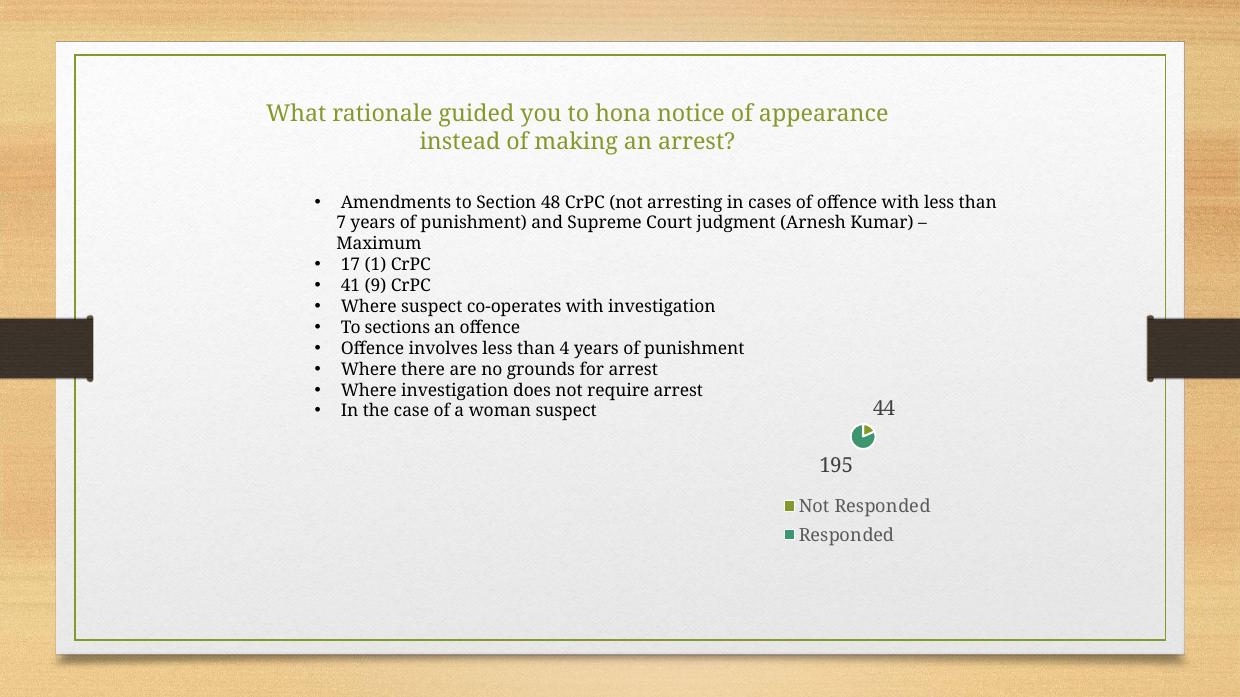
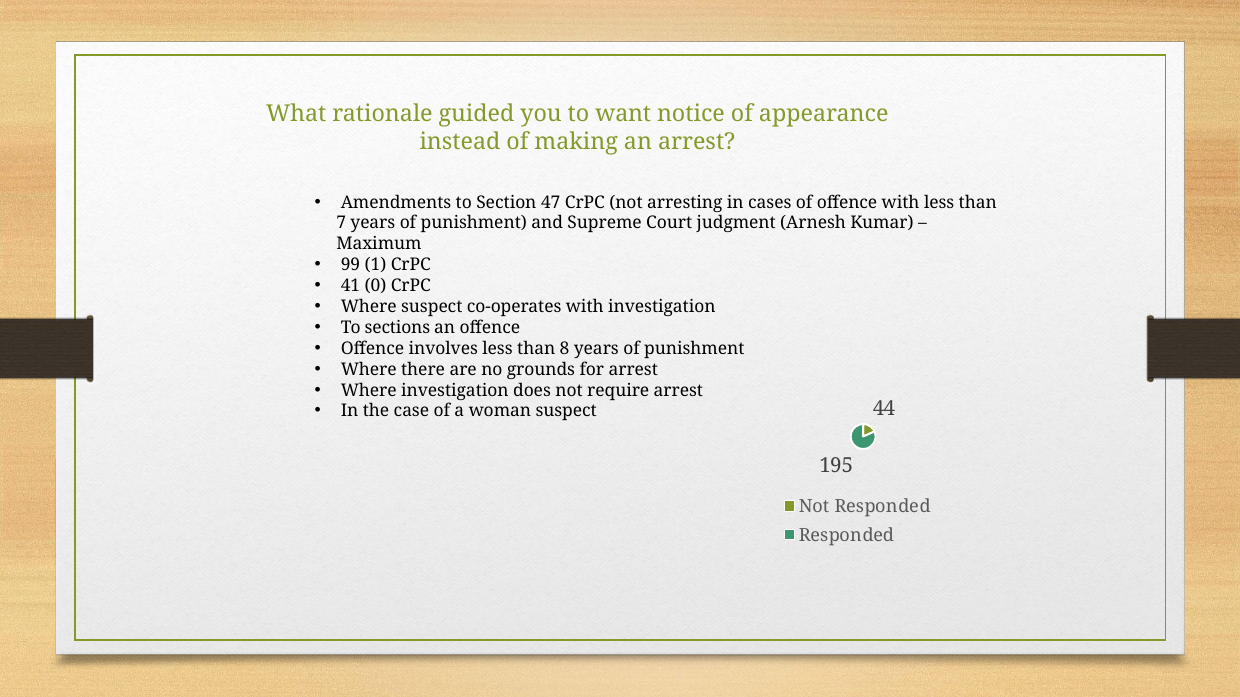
hona: hona -> want
48: 48 -> 47
17: 17 -> 99
9: 9 -> 0
4: 4 -> 8
